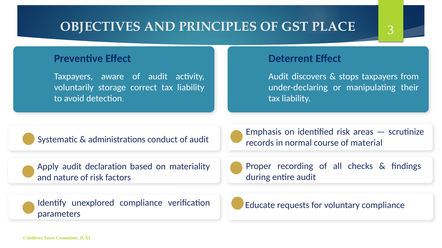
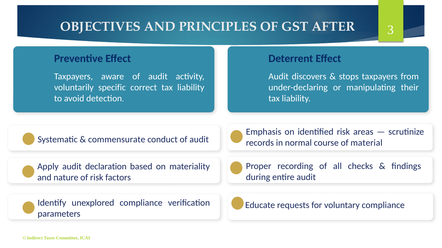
PLACE: PLACE -> AFTER
storage: storage -> specific
administrations: administrations -> commensurate
